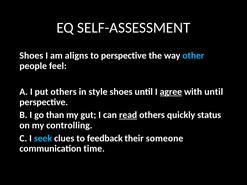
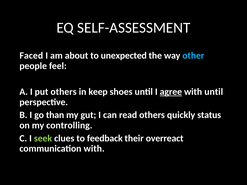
Shoes at (31, 56): Shoes -> Faced
aligns: aligns -> about
to perspective: perspective -> unexpected
style: style -> keep
read underline: present -> none
seek colour: light blue -> light green
someone: someone -> overreact
communication time: time -> with
